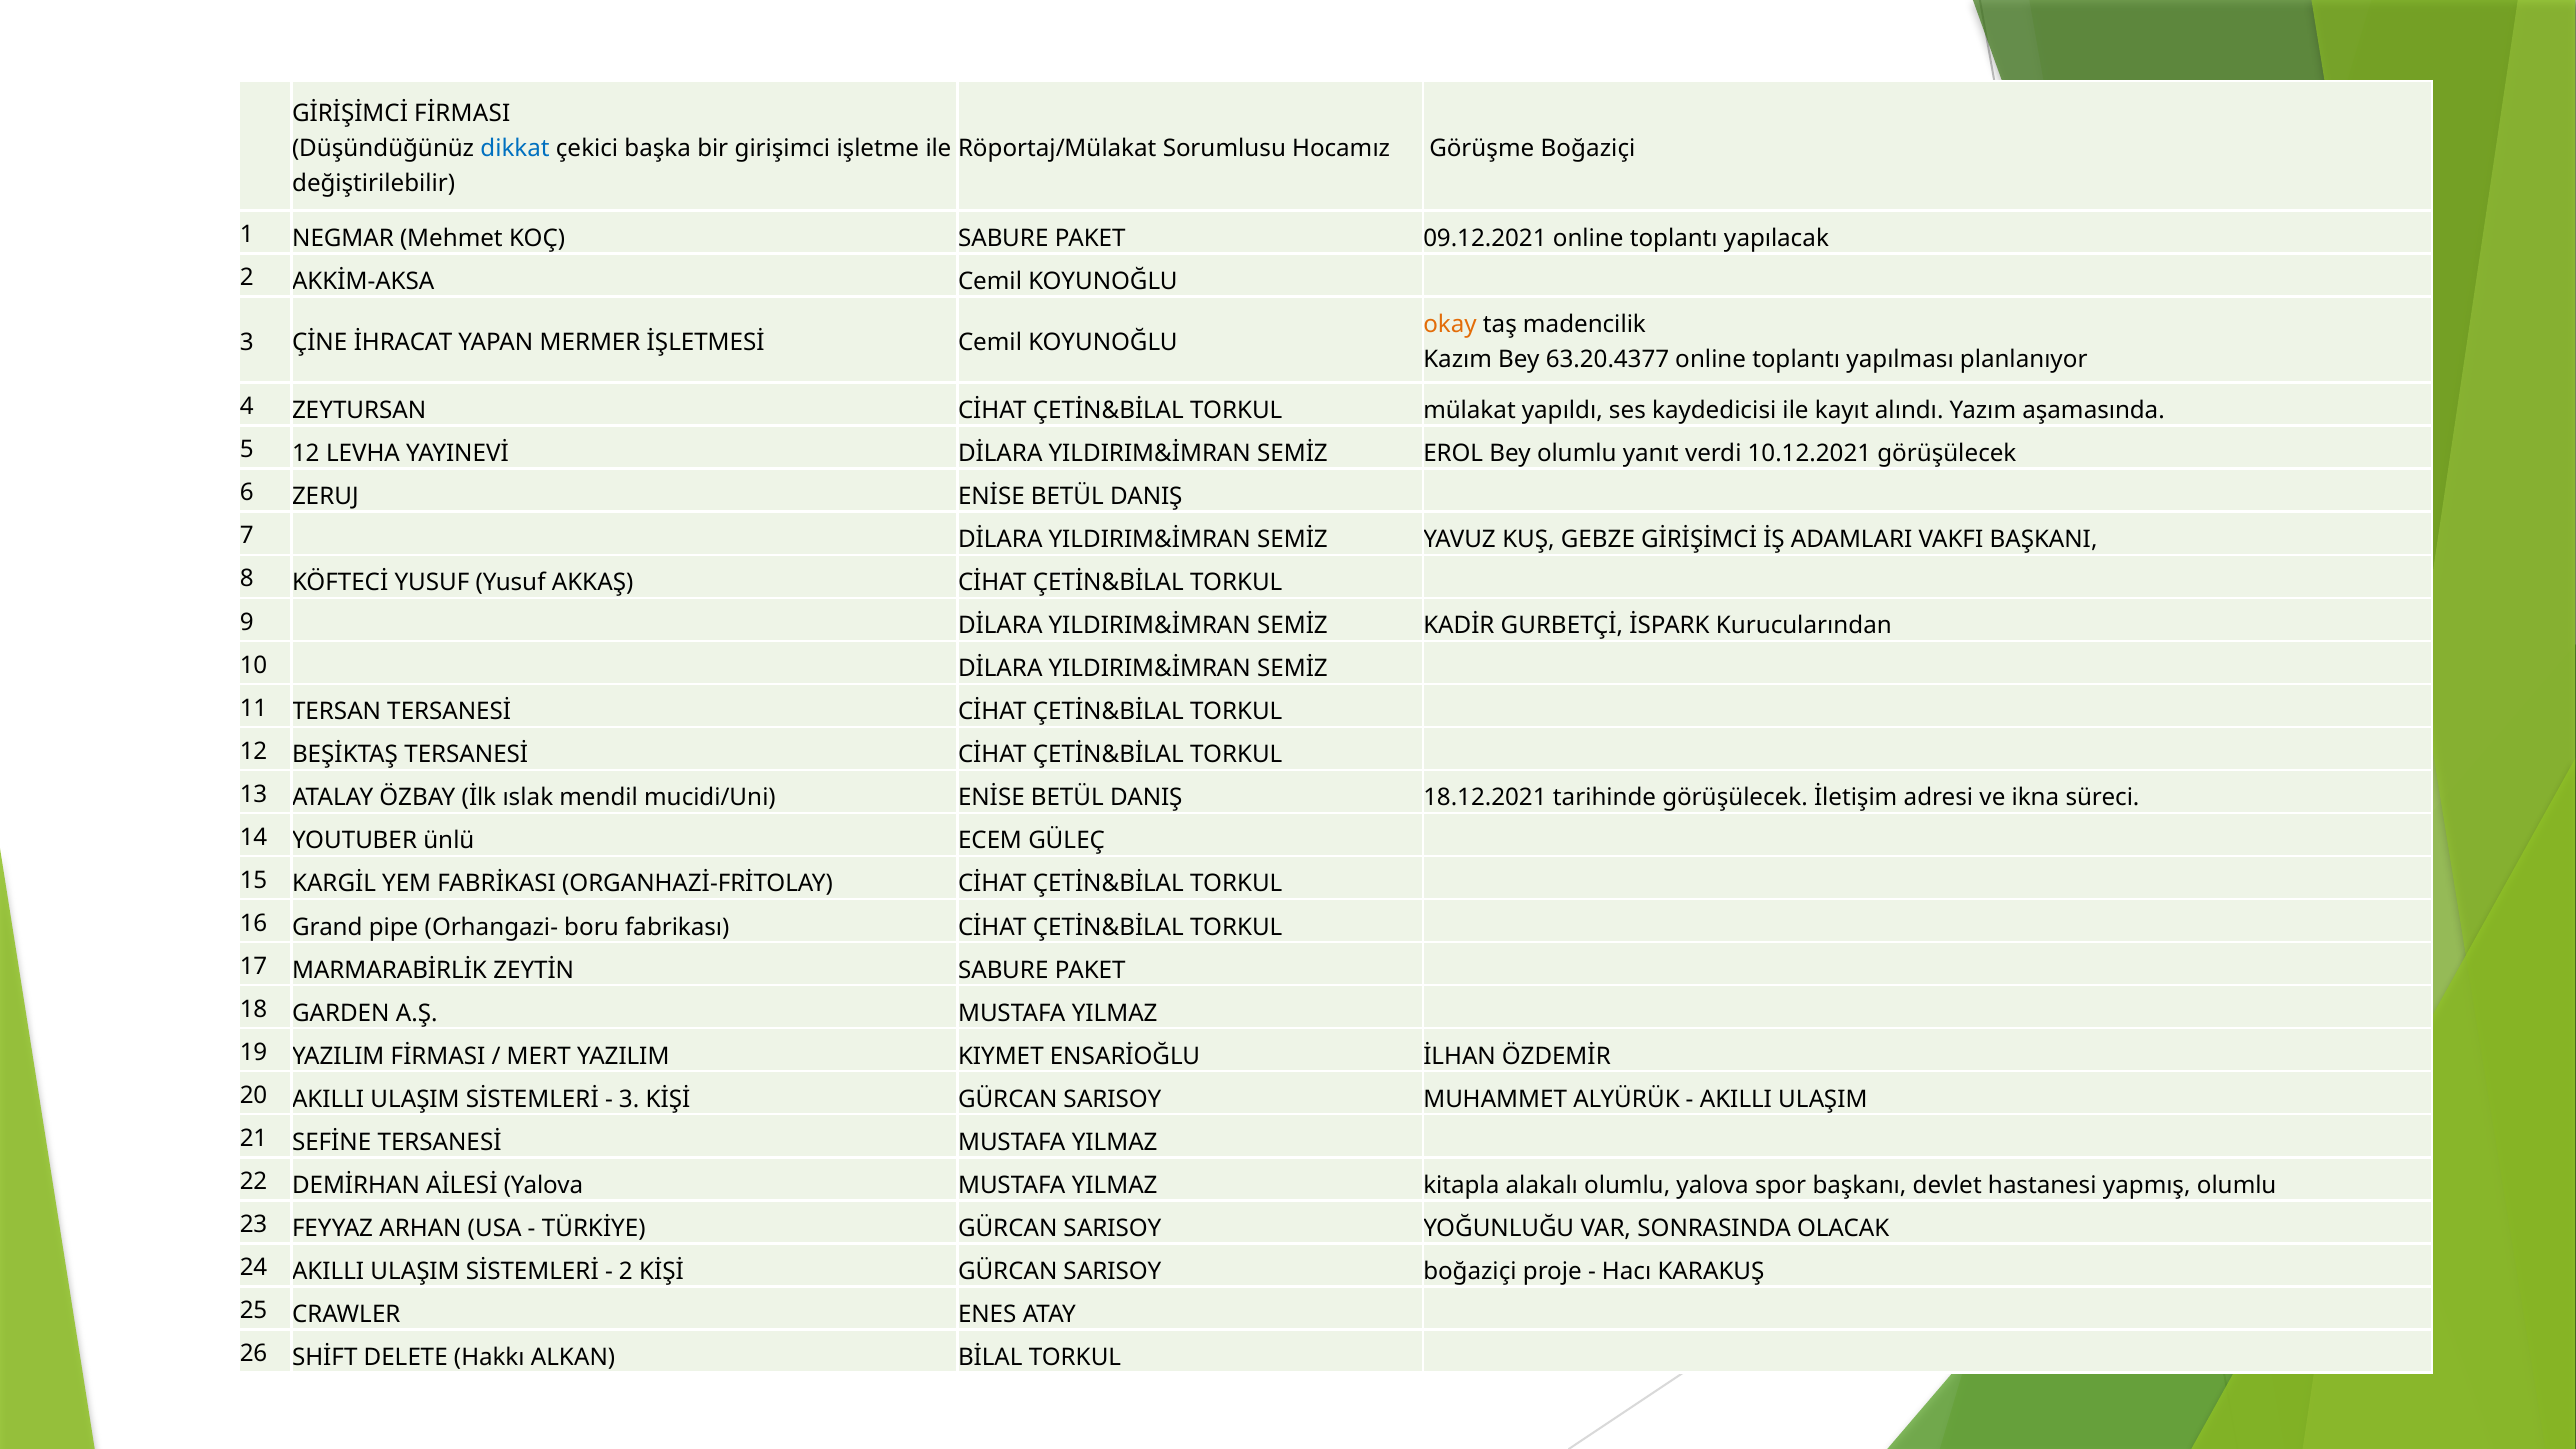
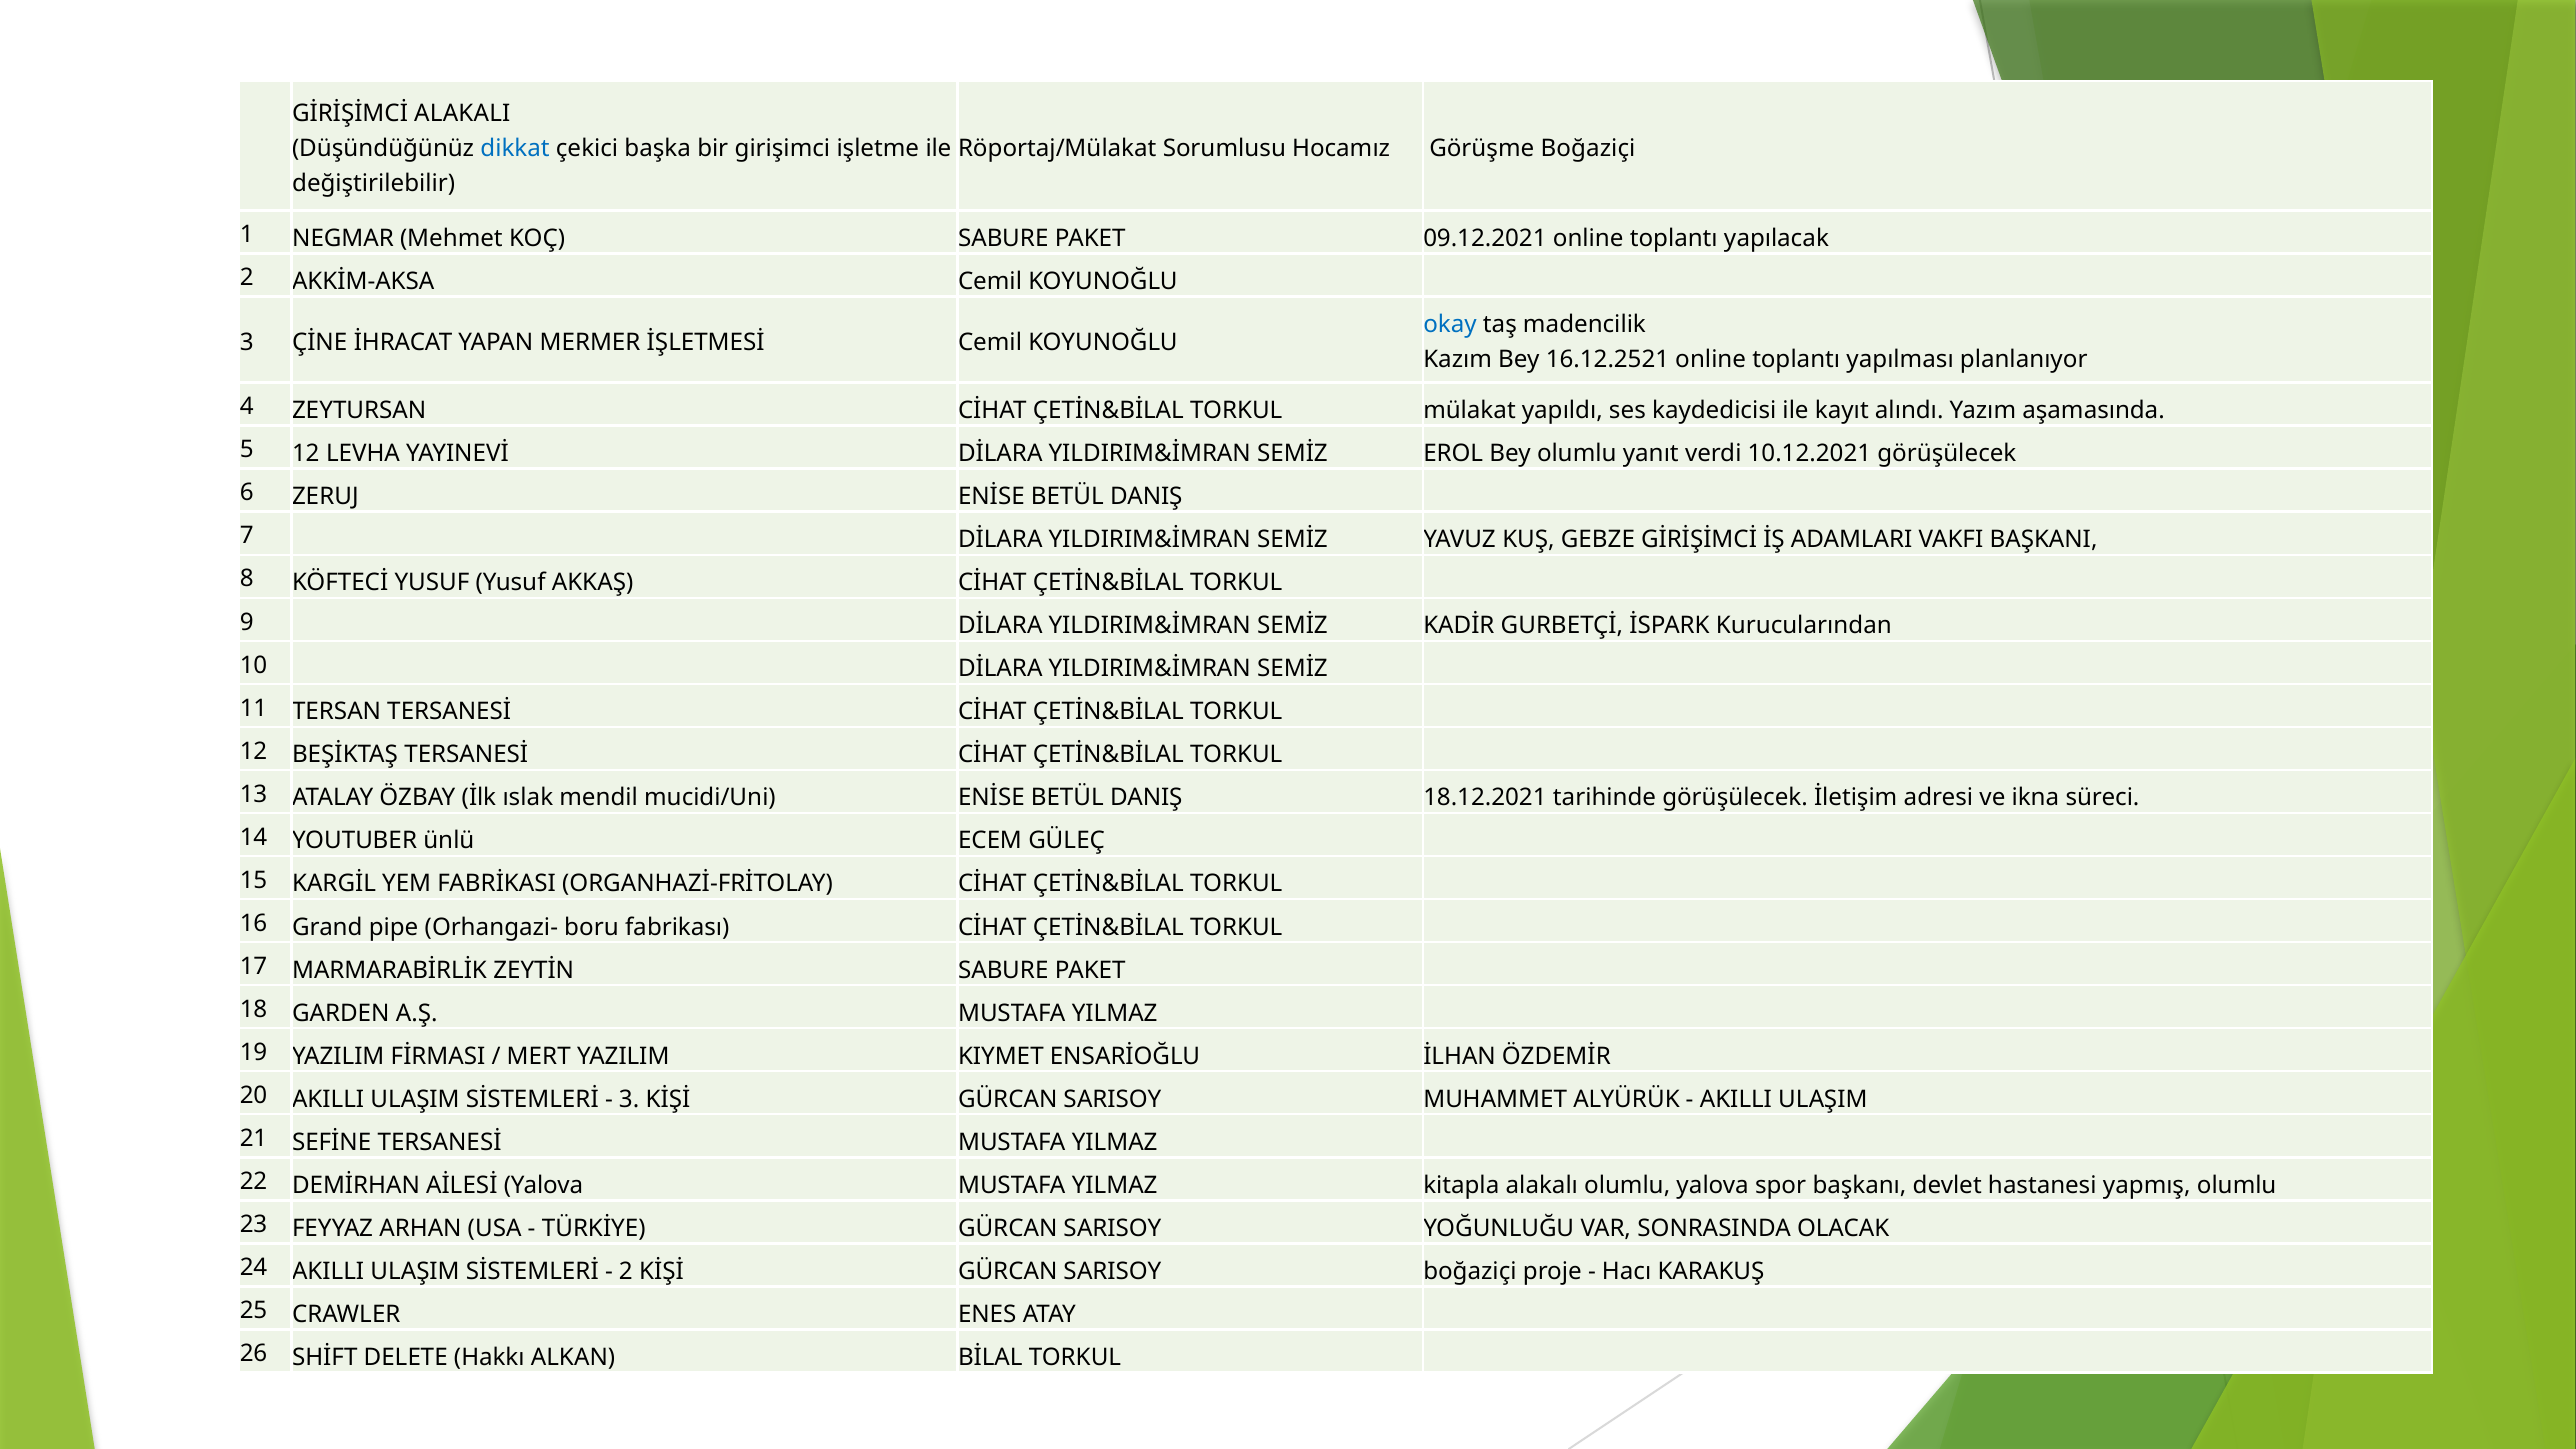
GİRİŞİMCİ FİRMASI: FİRMASI -> ALAKALI
okay colour: orange -> blue
63.20.4377: 63.20.4377 -> 16.12.2521
